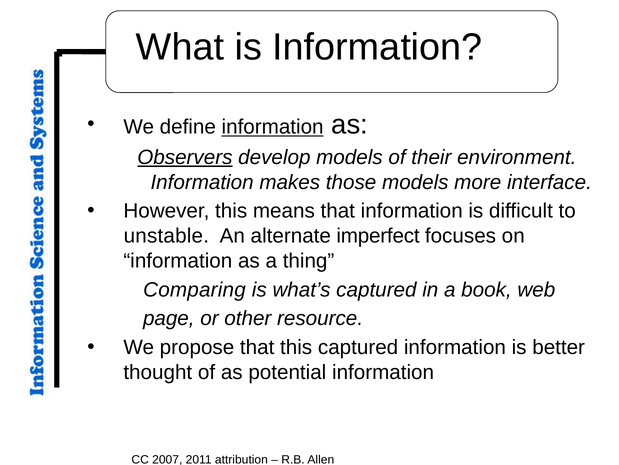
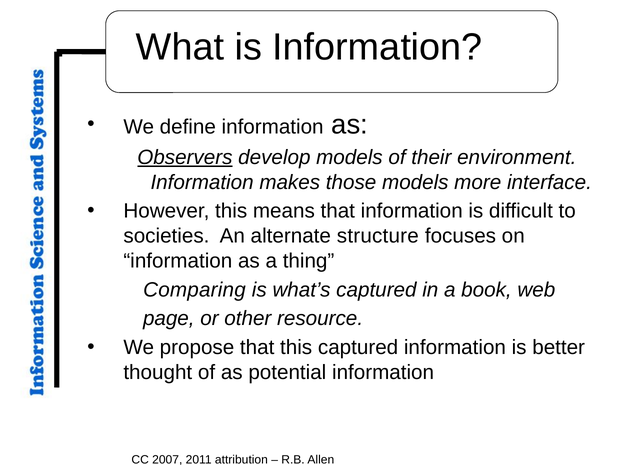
information at (273, 127) underline: present -> none
unstable: unstable -> societies
imperfect: imperfect -> structure
